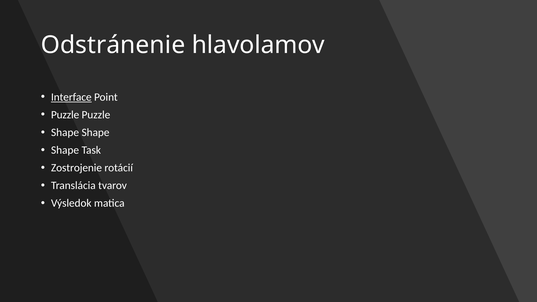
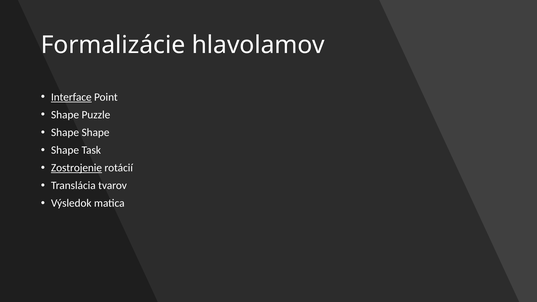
Odstránenie: Odstránenie -> Formalizácie
Puzzle at (65, 115): Puzzle -> Shape
Zostrojenie underline: none -> present
